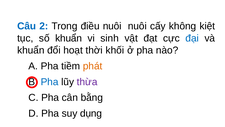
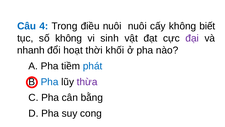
2: 2 -> 4
kiệt: kiệt -> biết
số khuẩn: khuẩn -> không
đại colour: blue -> purple
khuẩn at (31, 50): khuẩn -> nhanh
phát colour: orange -> blue
dụng: dụng -> cong
